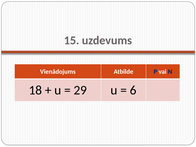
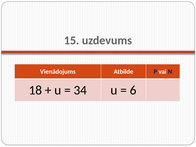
29: 29 -> 34
